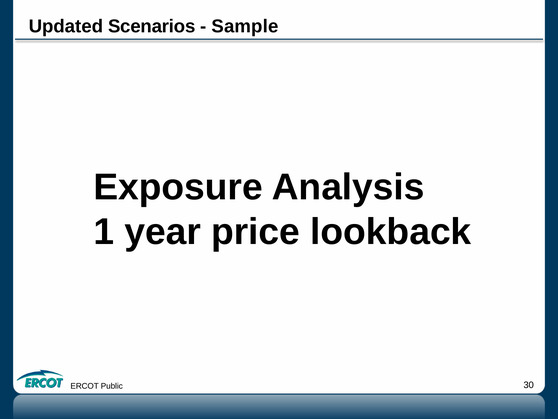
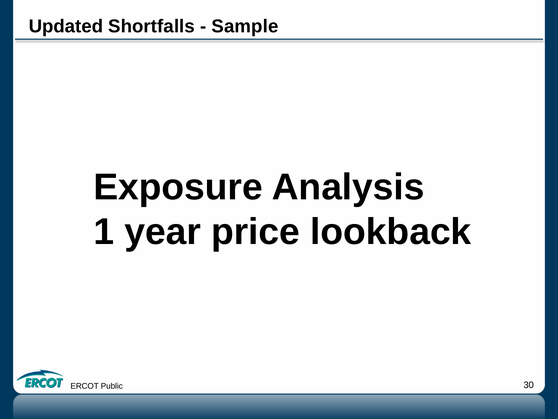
Scenarios: Scenarios -> Shortfalls
